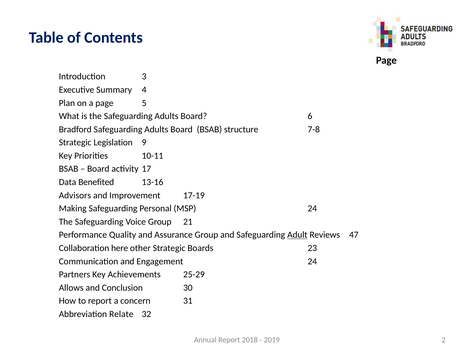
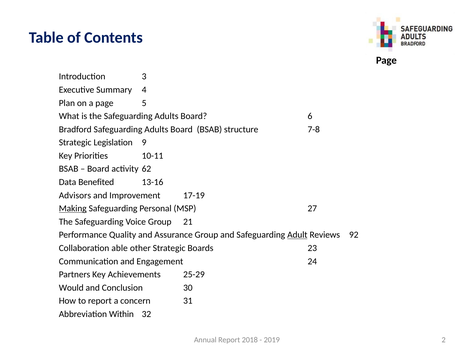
17: 17 -> 62
Making underline: none -> present
MSP 24: 24 -> 27
47: 47 -> 92
here: here -> able
Allows: Allows -> Would
Relate: Relate -> Within
